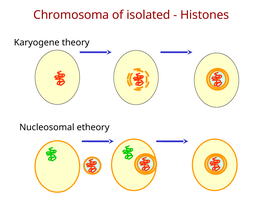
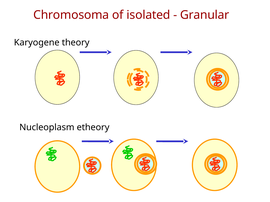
Histones: Histones -> Granular
Nucleosomal: Nucleosomal -> Nucleoplasm
